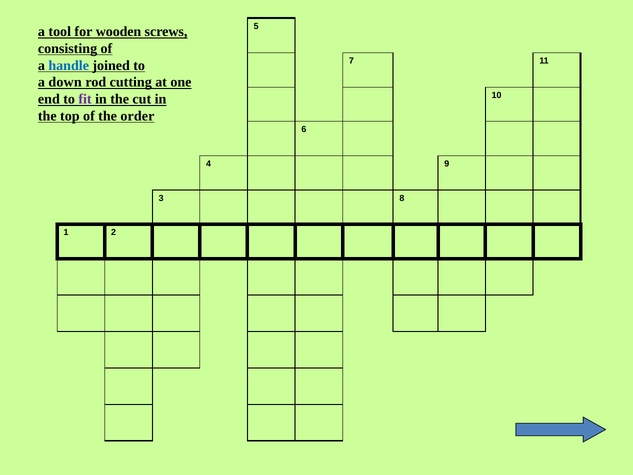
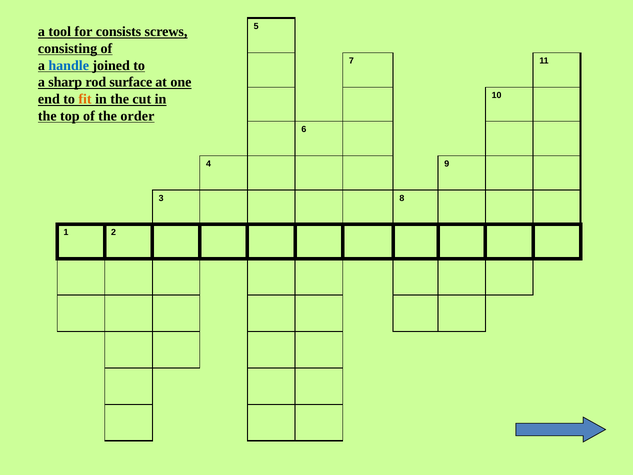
wooden: wooden -> consists
down: down -> sharp
cutting: cutting -> surface
fit colour: purple -> orange
